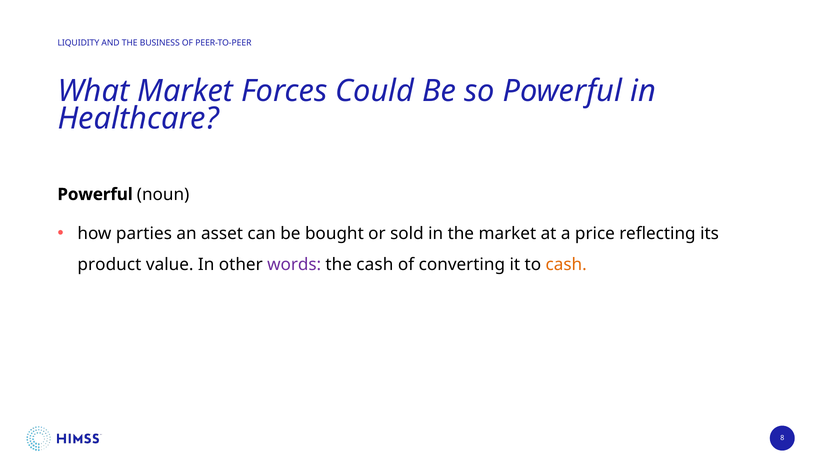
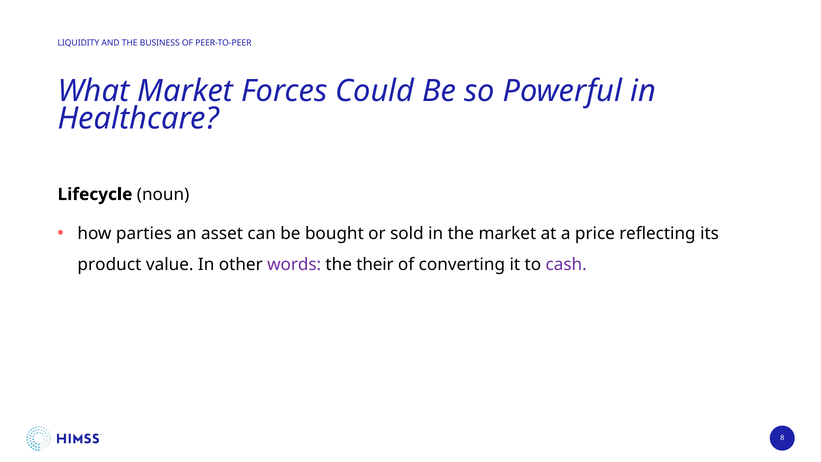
Powerful at (95, 194): Powerful -> Lifecycle
the cash: cash -> their
cash at (566, 265) colour: orange -> purple
